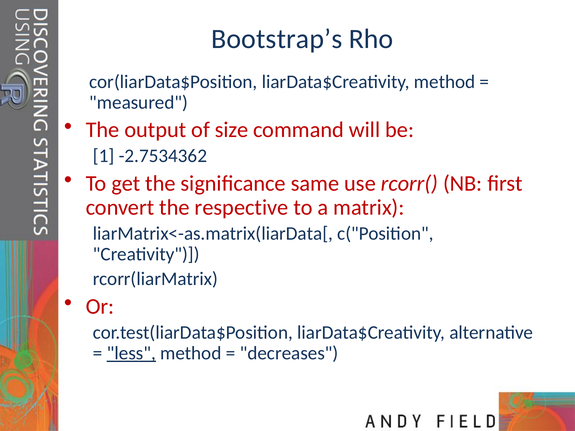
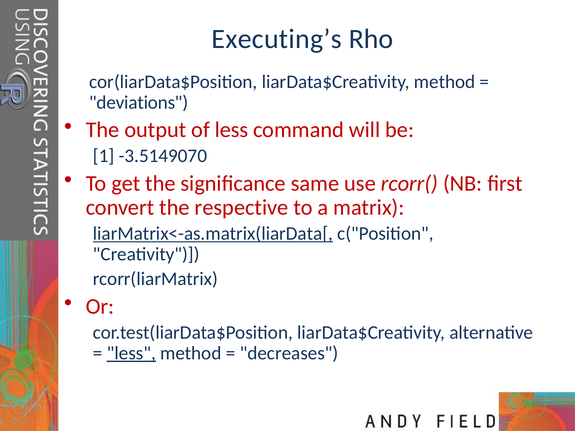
Bootstrap’s: Bootstrap’s -> Executing’s
measured: measured -> deviations
of size: size -> less
-2.7534362: -2.7534362 -> -3.5149070
liarMatrix<-as.matrix(liarData[ underline: none -> present
